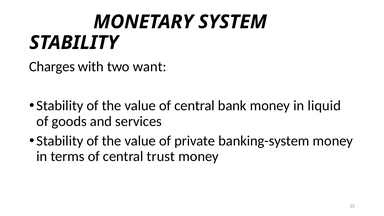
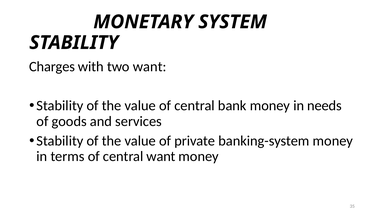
liquid: liquid -> needs
central trust: trust -> want
